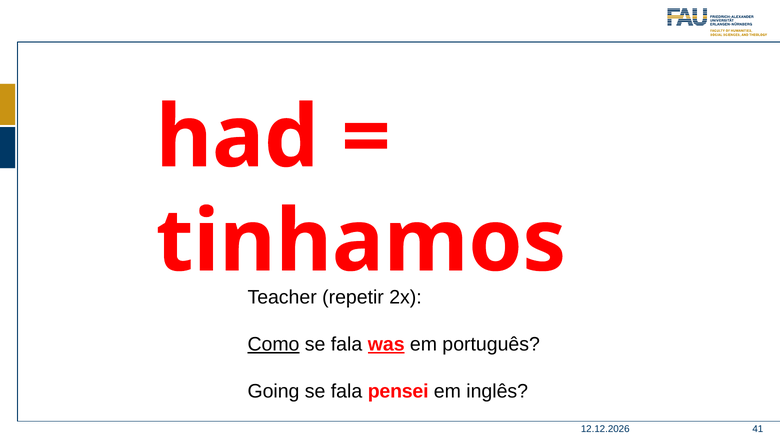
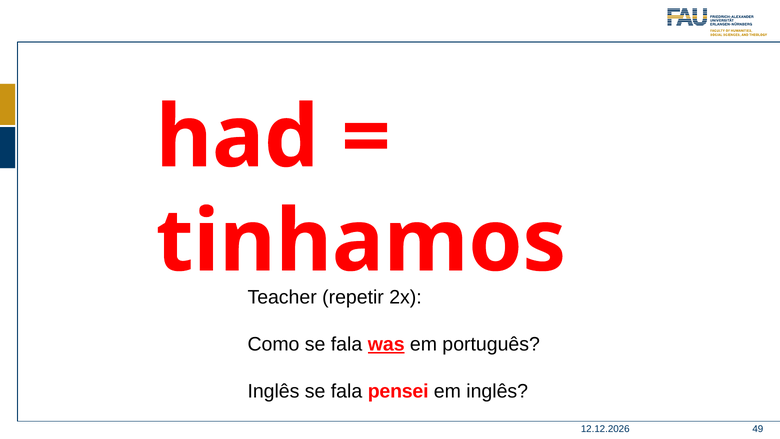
Como underline: present -> none
Going at (273, 391): Going -> Inglês
41: 41 -> 49
